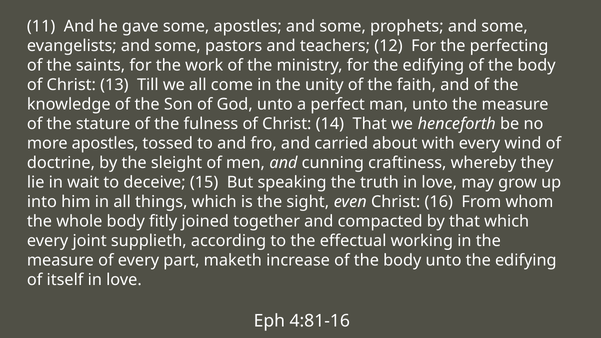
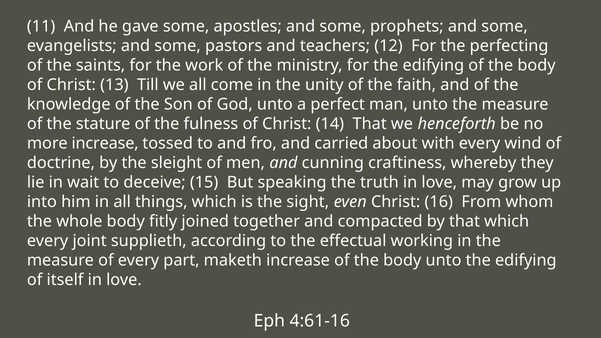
more apostles: apostles -> increase
4:81-16: 4:81-16 -> 4:61-16
